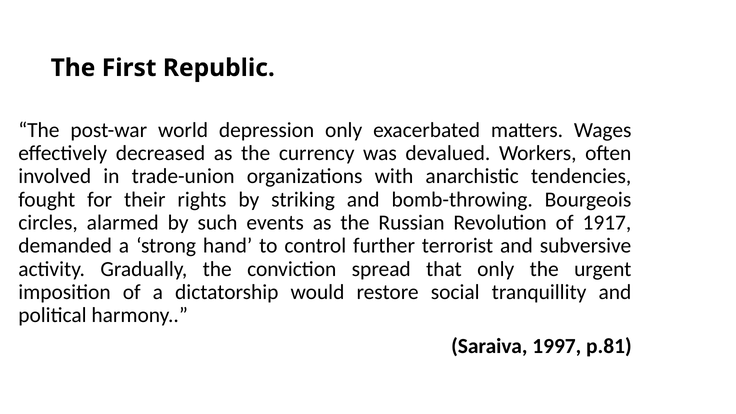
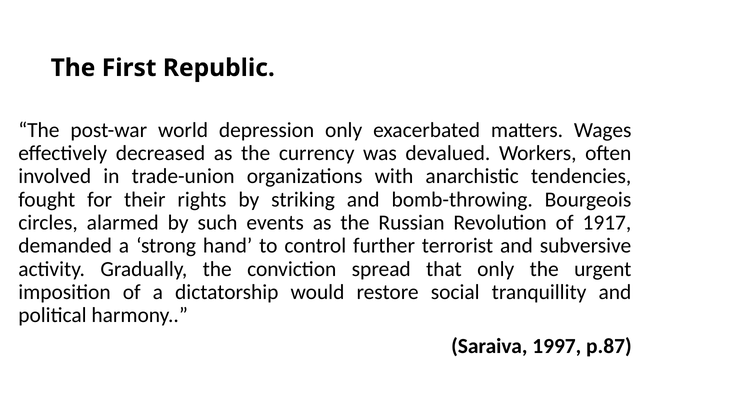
p.81: p.81 -> p.87
